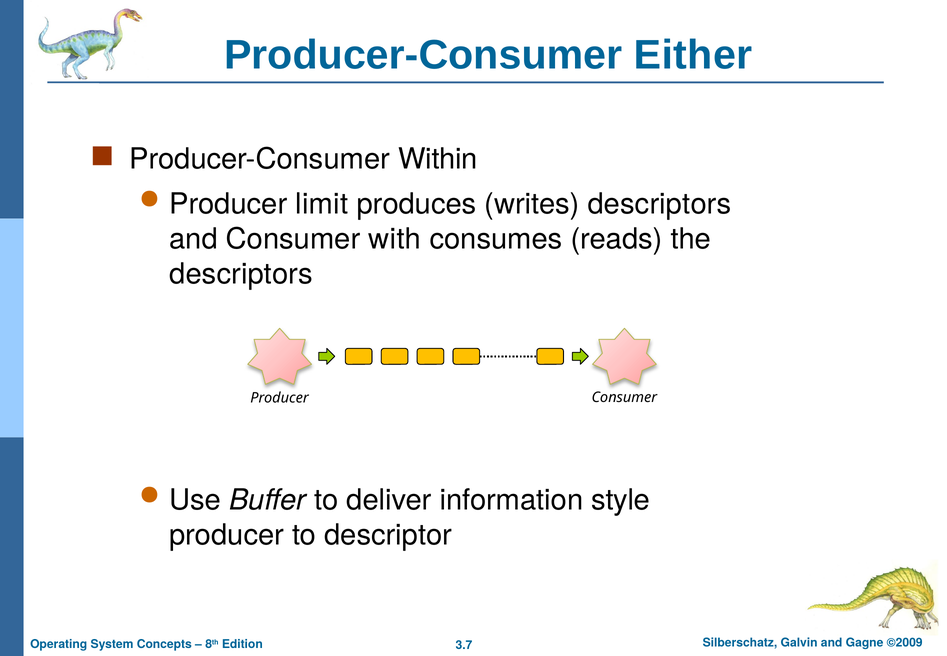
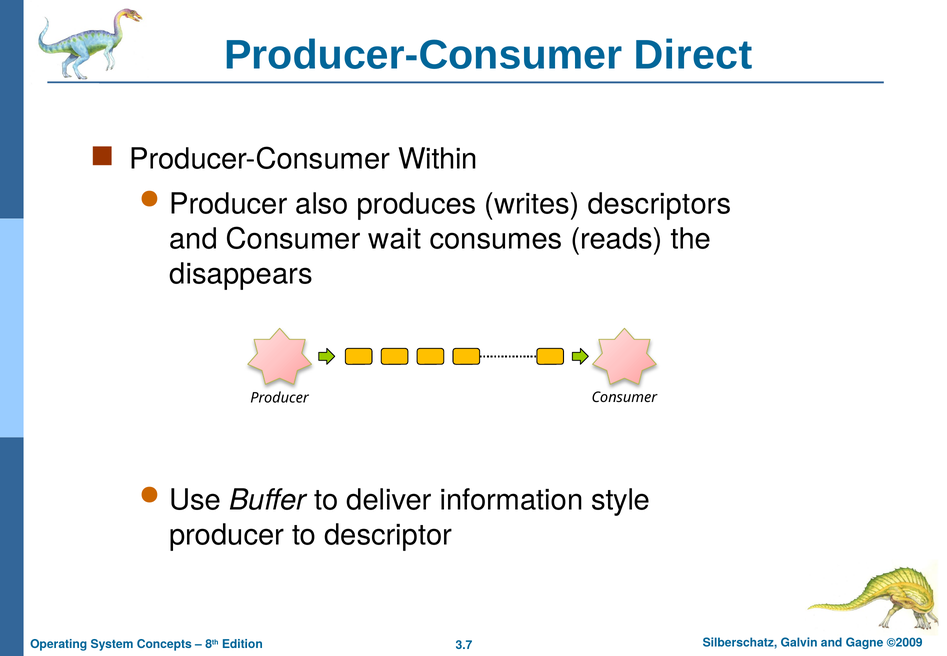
Either: Either -> Direct
limit: limit -> also
with: with -> wait
descriptors at (241, 274): descriptors -> disappears
